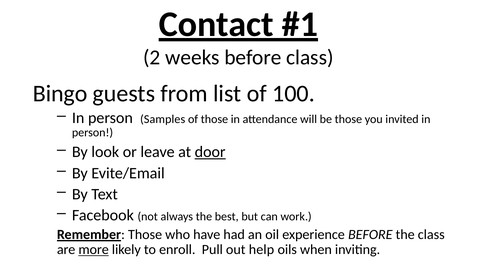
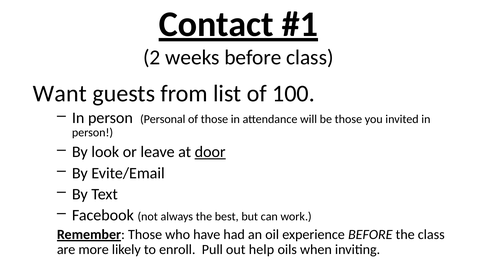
Bingo: Bingo -> Want
Samples: Samples -> Personal
more underline: present -> none
